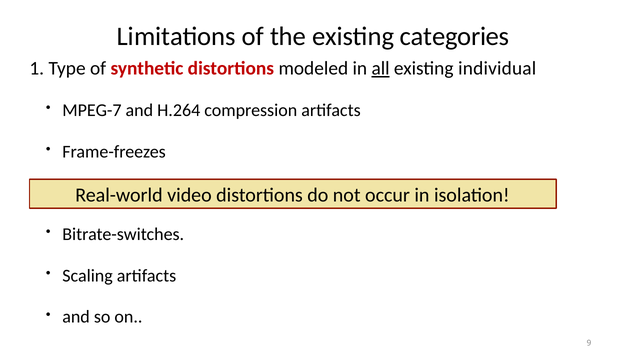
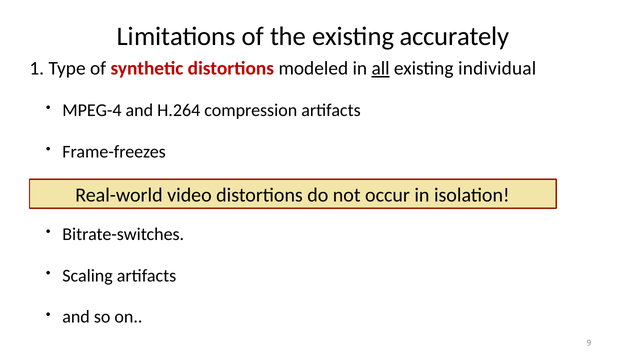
categories: categories -> accurately
MPEG-7: MPEG-7 -> MPEG-4
